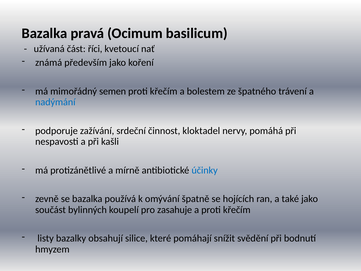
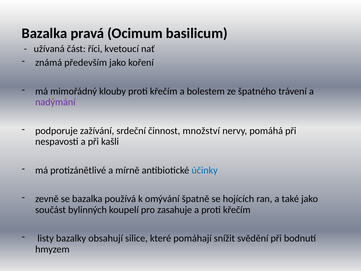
semen: semen -> klouby
nadýmání colour: blue -> purple
kloktadel: kloktadel -> množství
